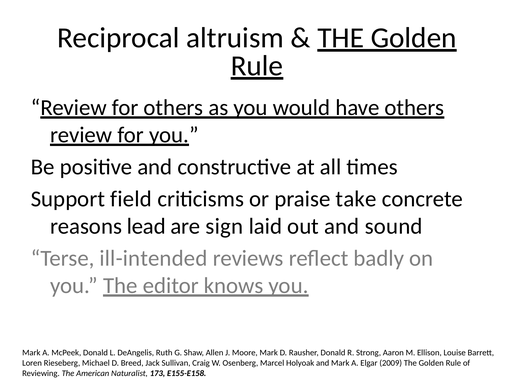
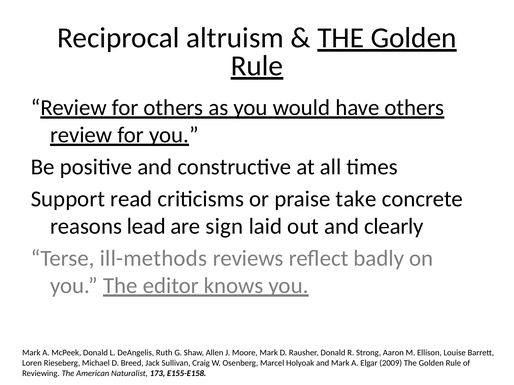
field: field -> read
sound: sound -> clearly
ill-intended: ill-intended -> ill-methods
